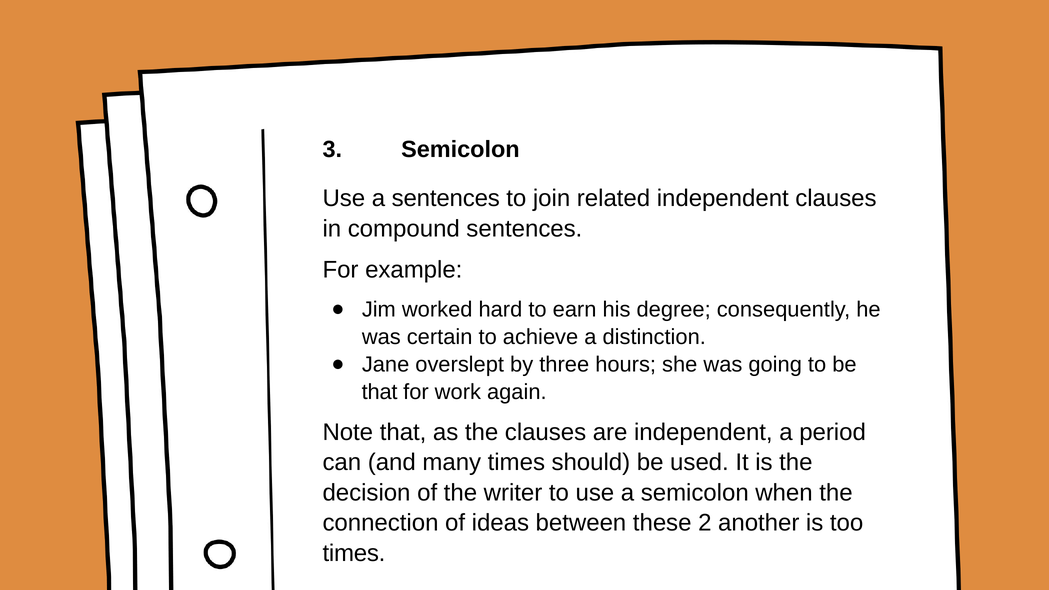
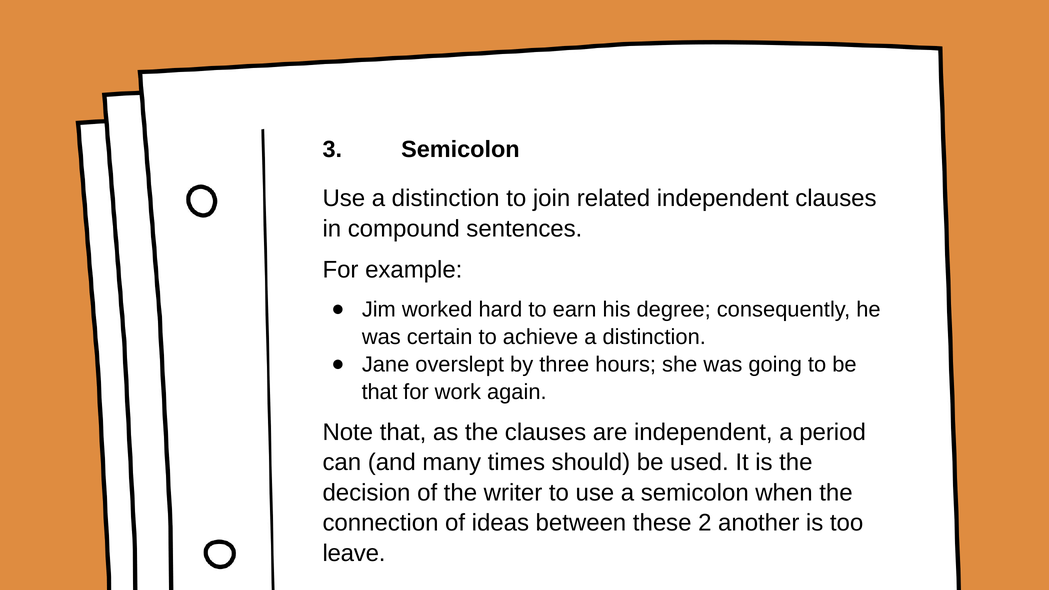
Use a sentences: sentences -> distinction
times at (354, 553): times -> leave
